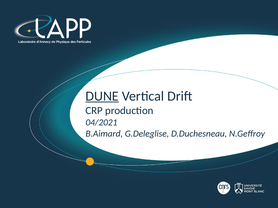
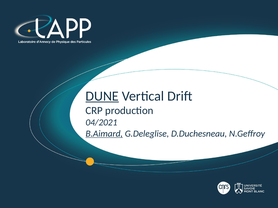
B.Aimard underline: none -> present
